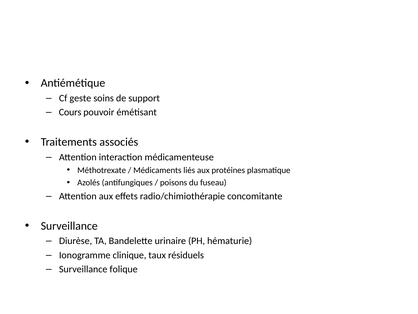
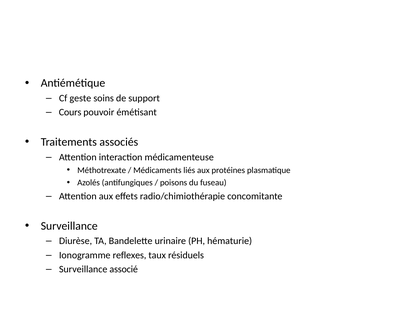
clinique: clinique -> reflexes
folique: folique -> associé
